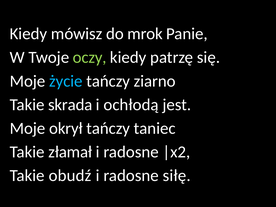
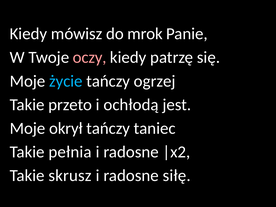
oczy colour: light green -> pink
ziarno: ziarno -> ogrzej
skrada: skrada -> przeto
złamał: złamał -> pełnia
obudź: obudź -> skrusz
